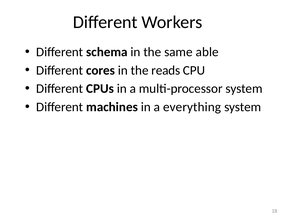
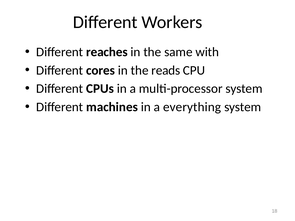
schema: schema -> reaches
able: able -> with
